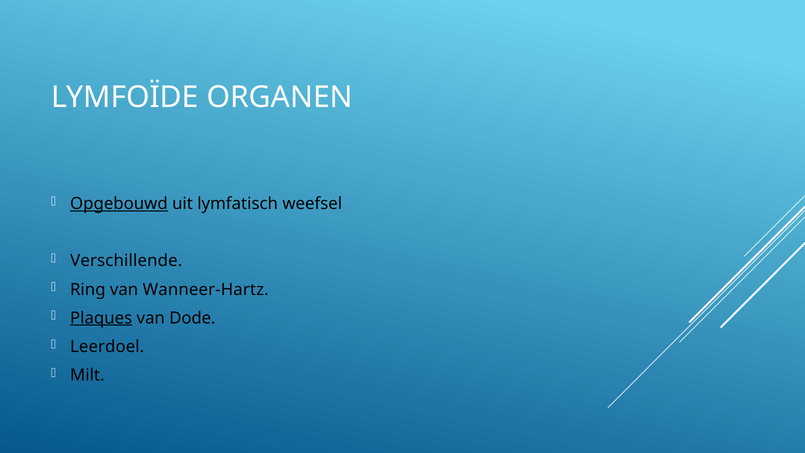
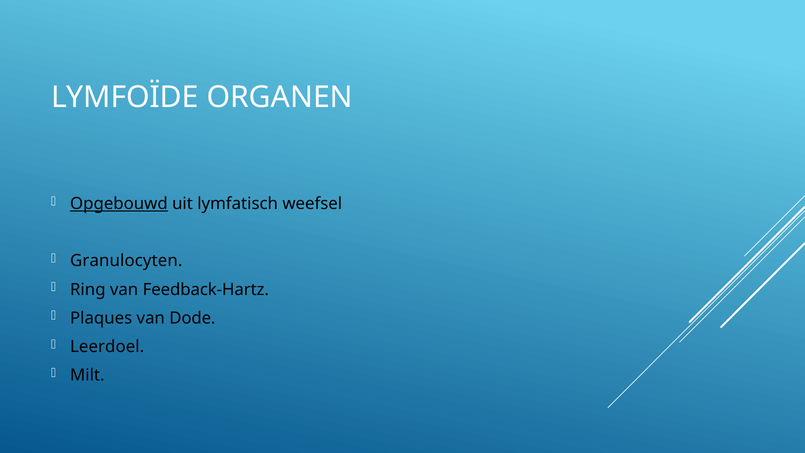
Verschillende: Verschillende -> Granulocyten
Wanneer-Hartz: Wanneer-Hartz -> Feedback-Hartz
Plaques underline: present -> none
